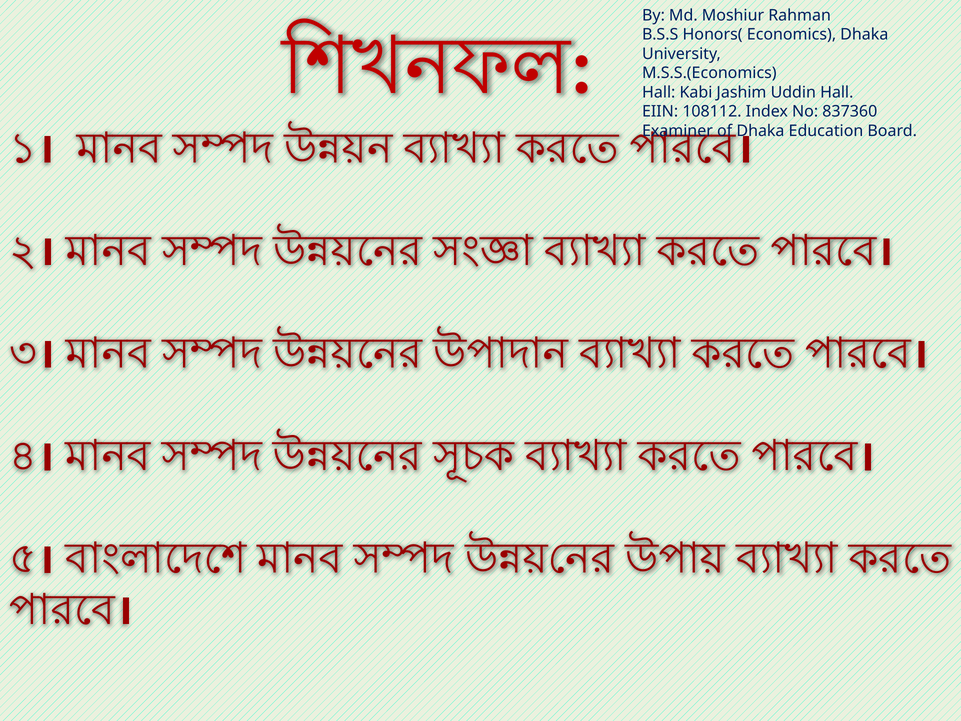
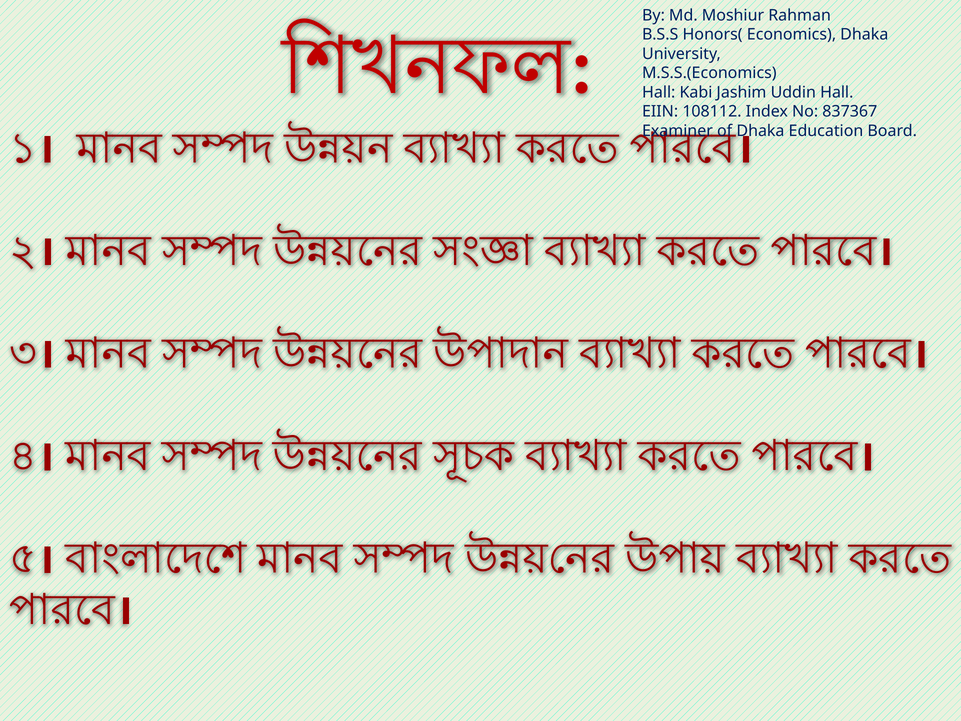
837360: 837360 -> 837367
